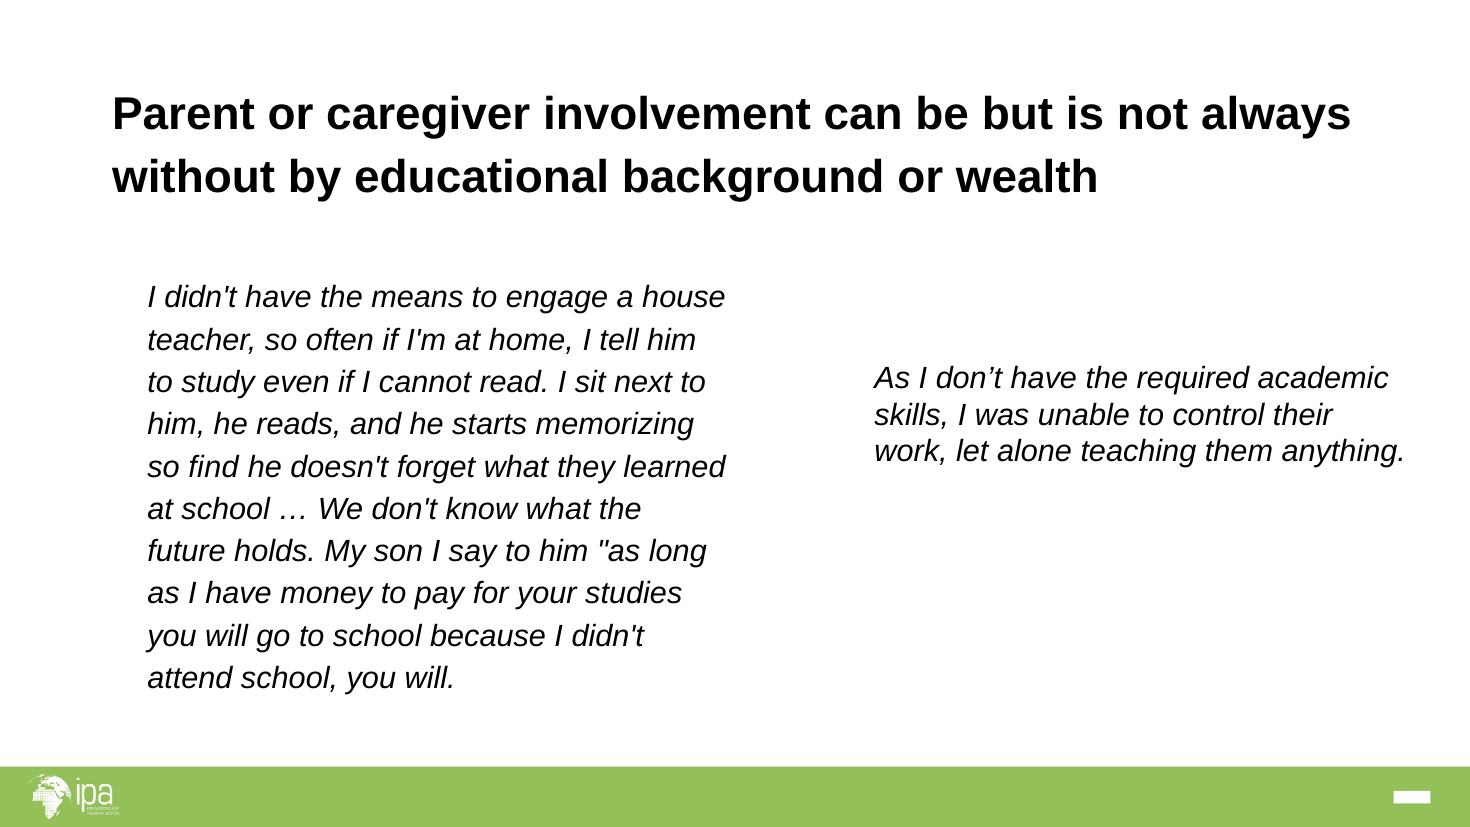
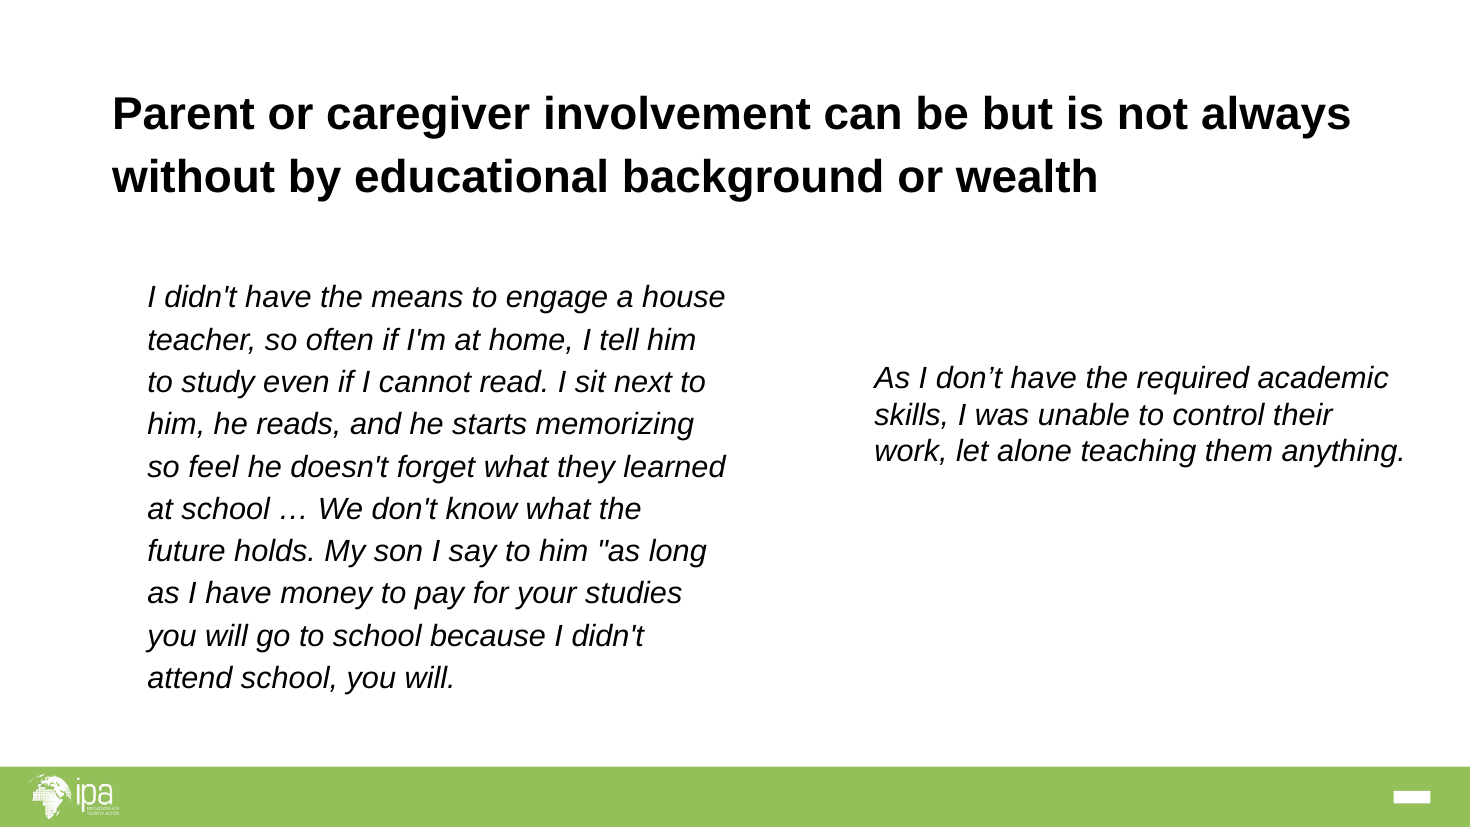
find: find -> feel
